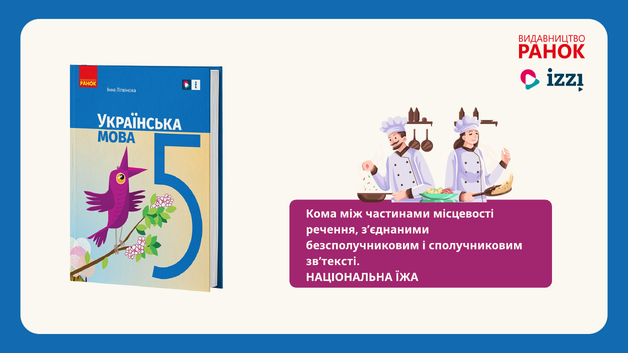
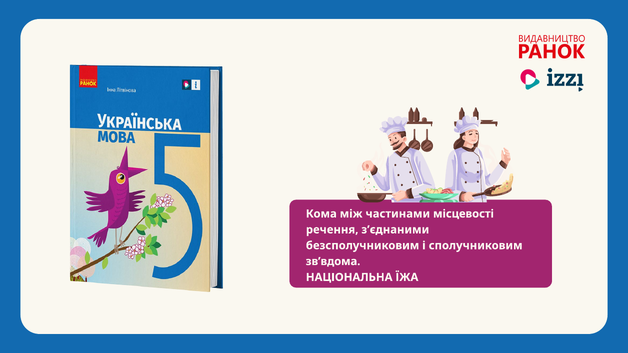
зв’тексті: зв’тексті -> зв’вдома
